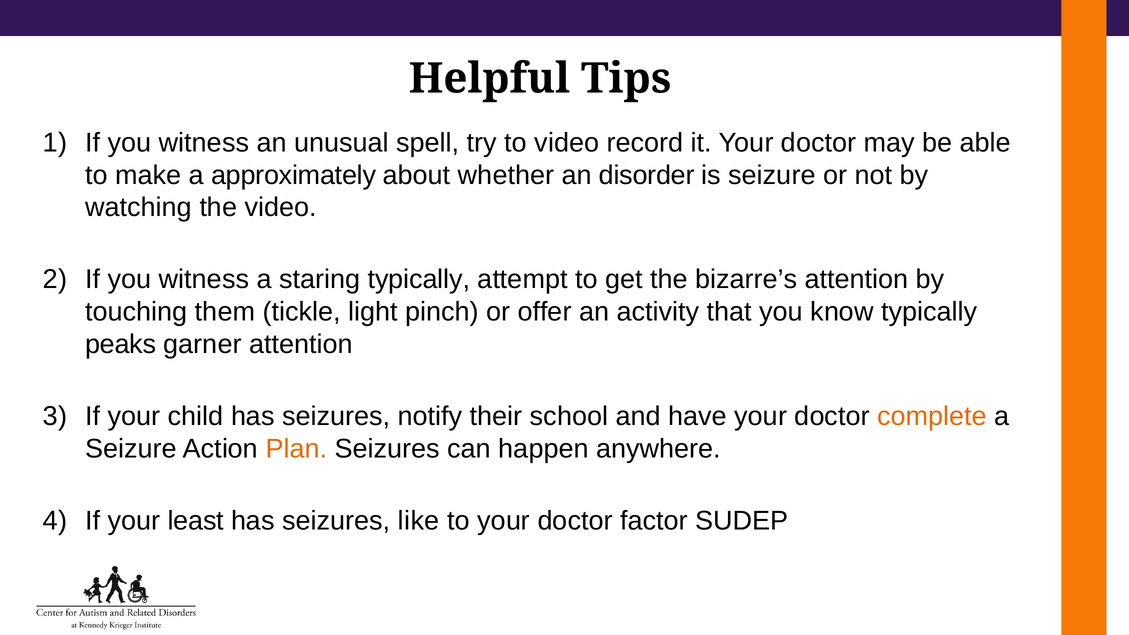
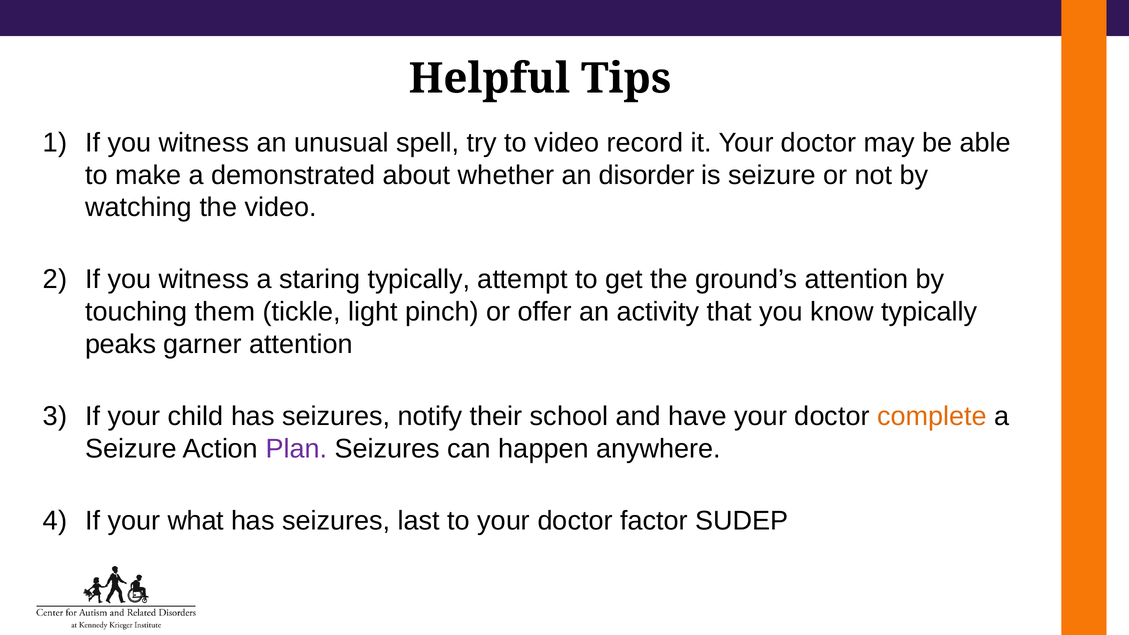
approximately: approximately -> demonstrated
bizarre’s: bizarre’s -> ground’s
Plan colour: orange -> purple
least: least -> what
like: like -> last
